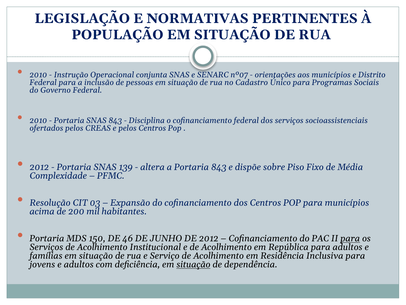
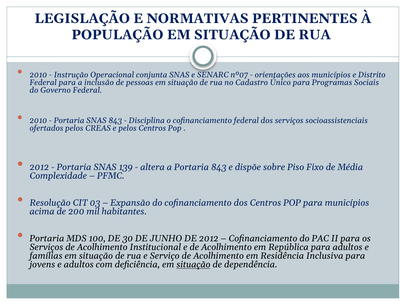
150: 150 -> 100
46: 46 -> 30
para at (350, 238) underline: present -> none
